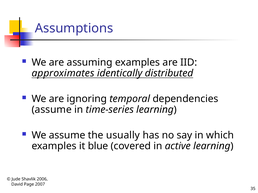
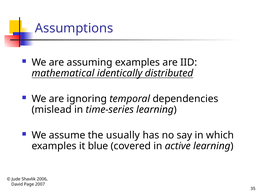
approximates: approximates -> mathematical
assume at (52, 110): assume -> mislead
